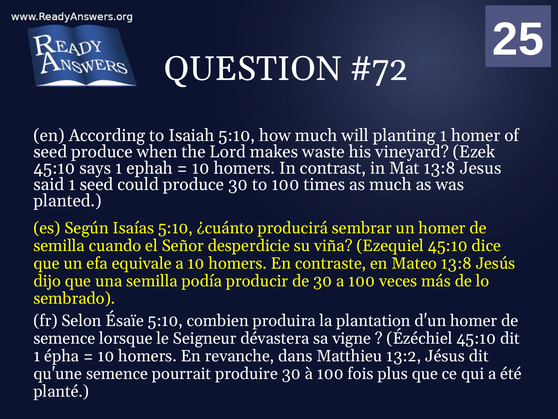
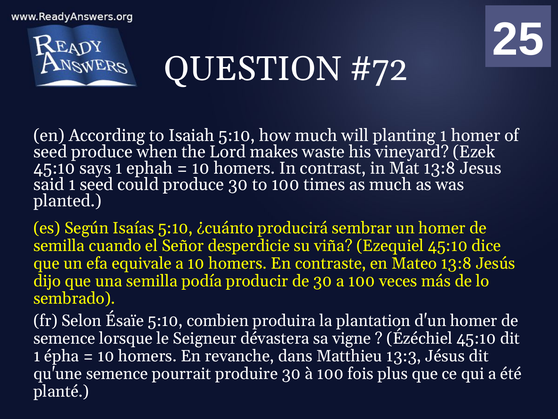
13:2: 13:2 -> 13:3
